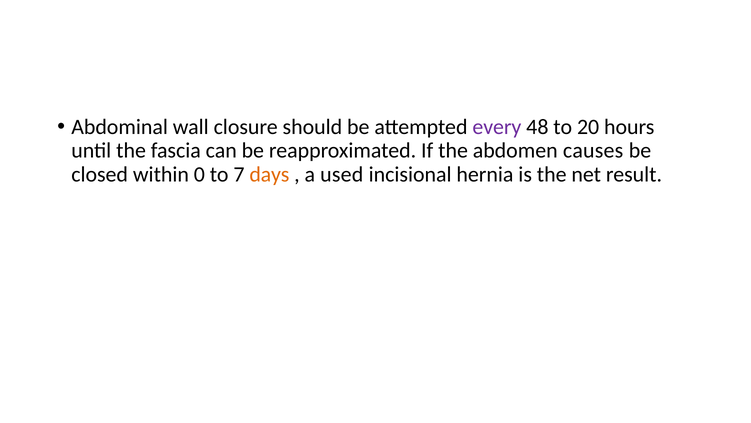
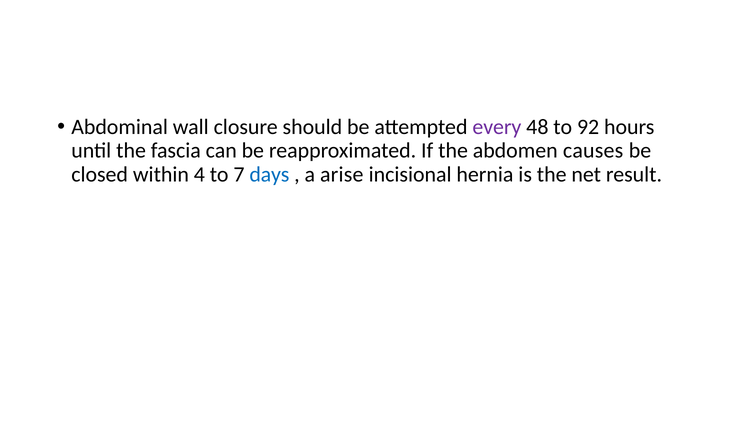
20: 20 -> 92
0: 0 -> 4
days colour: orange -> blue
used: used -> arise
